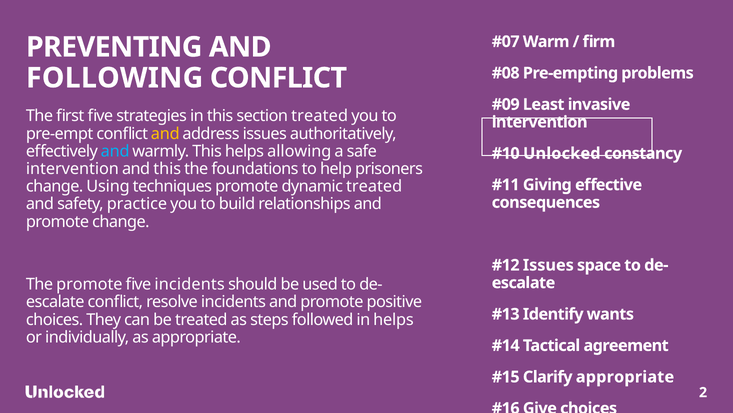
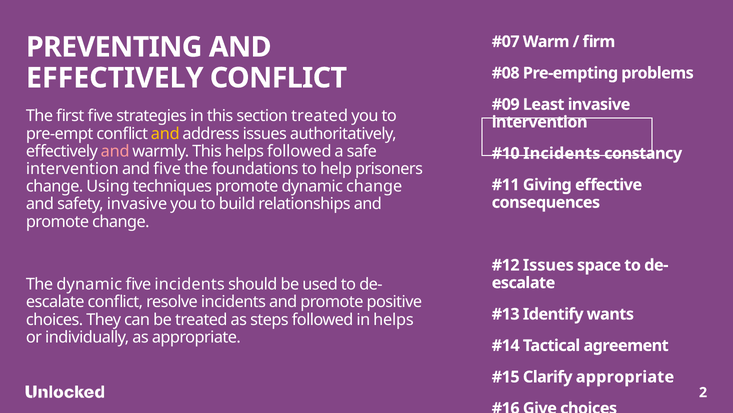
FOLLOWING at (115, 78): FOLLOWING -> EFFECTIVELY
and at (115, 151) colour: light blue -> pink
helps allowing: allowing -> followed
Unlocked at (562, 153): Unlocked -> Incidents
and this: this -> five
dynamic treated: treated -> change
safety practice: practice -> invasive
The promote: promote -> dynamic
